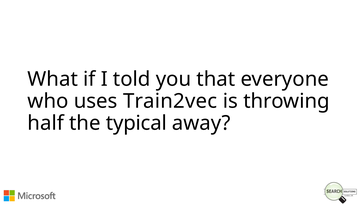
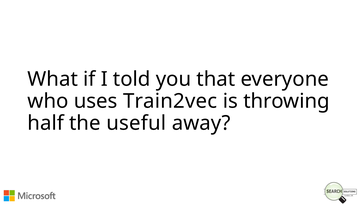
typical: typical -> useful
